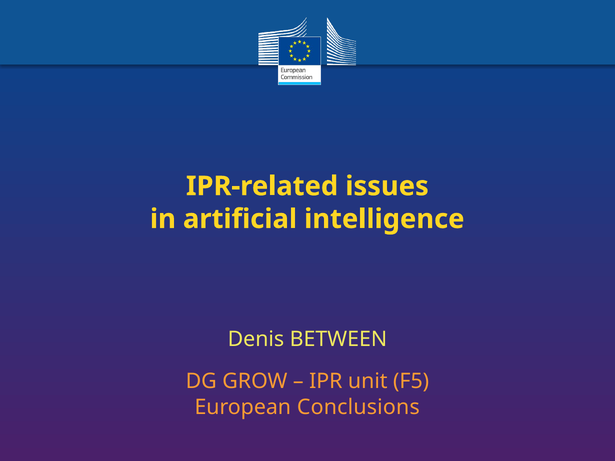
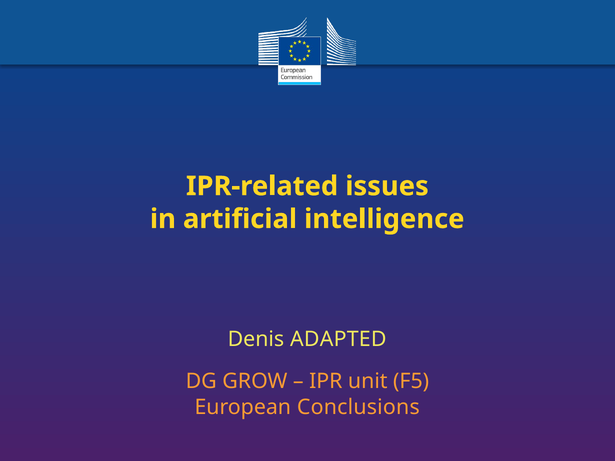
BETWEEN: BETWEEN -> ADAPTED
